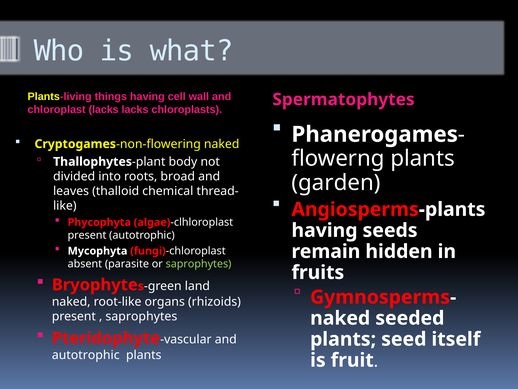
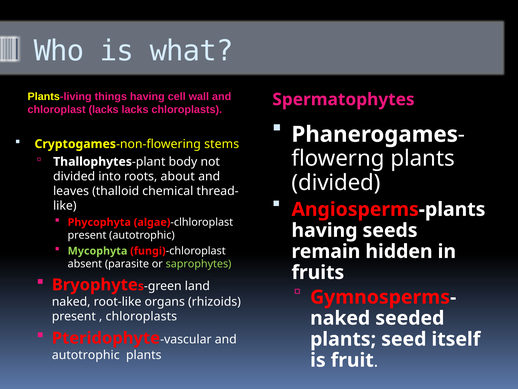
Cryptogames-non-flowering naked: naked -> stems
broad: broad -> about
garden at (336, 182): garden -> divided
Mycophyta colour: white -> light green
saprophytes at (141, 316): saprophytes -> chloroplasts
